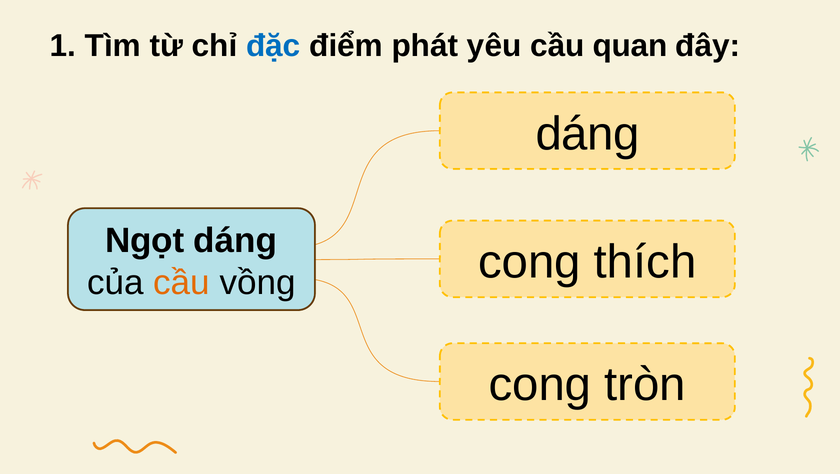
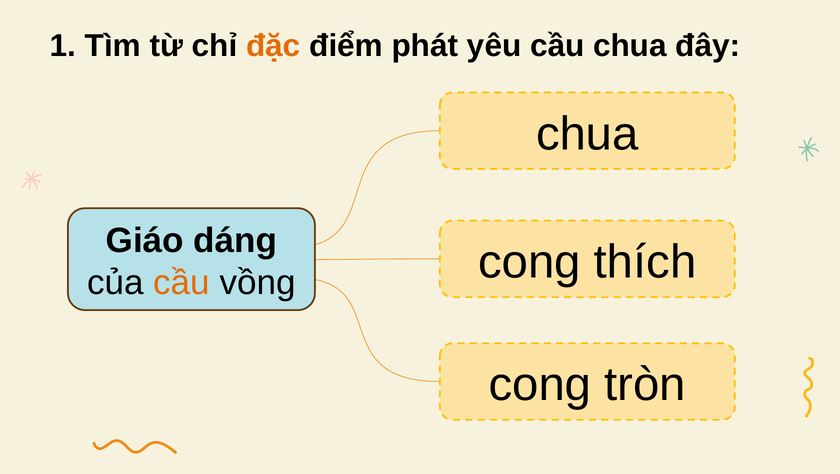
đặc colour: blue -> orange
cầu quan: quan -> chua
dáng at (588, 134): dáng -> chua
Ngọt: Ngọt -> Giáo
